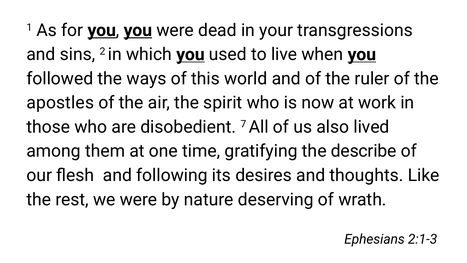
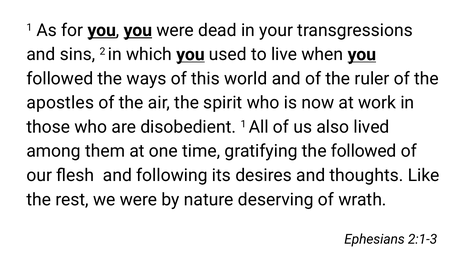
disobedient 7: 7 -> 1
the describe: describe -> followed
